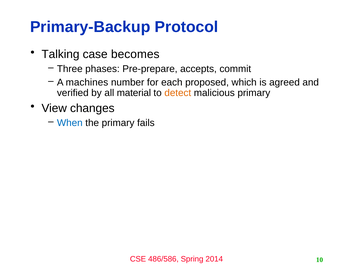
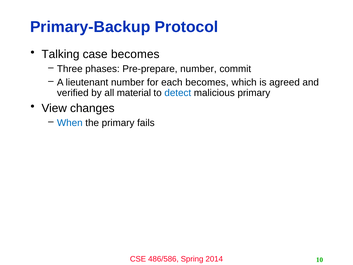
Pre-prepare accepts: accepts -> number
machines: machines -> lieutenant
each proposed: proposed -> becomes
detect colour: orange -> blue
